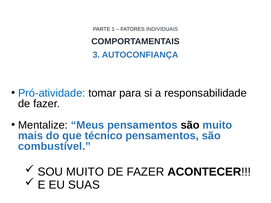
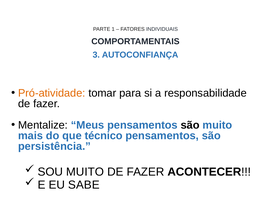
Pró-atividade colour: blue -> orange
combustível: combustível -> persistência
SUAS: SUAS -> SABE
